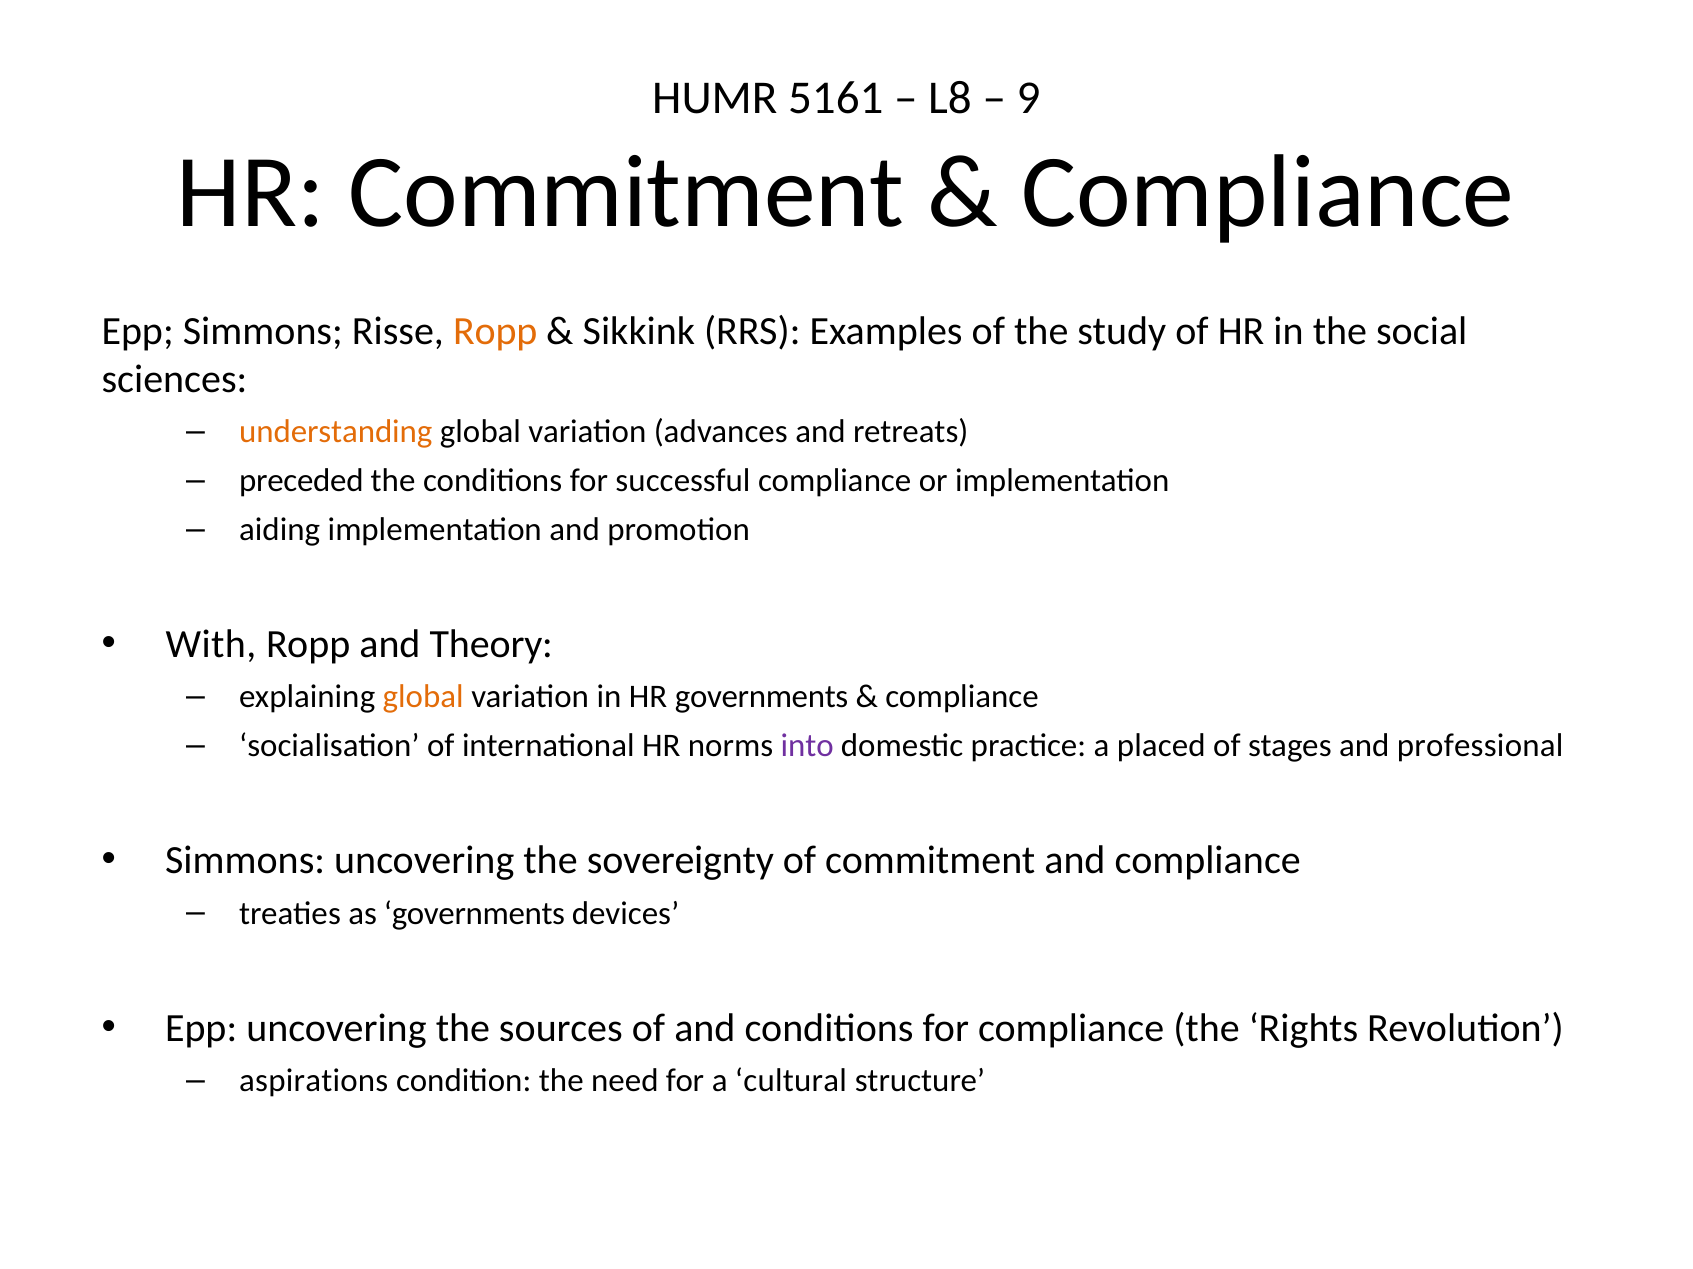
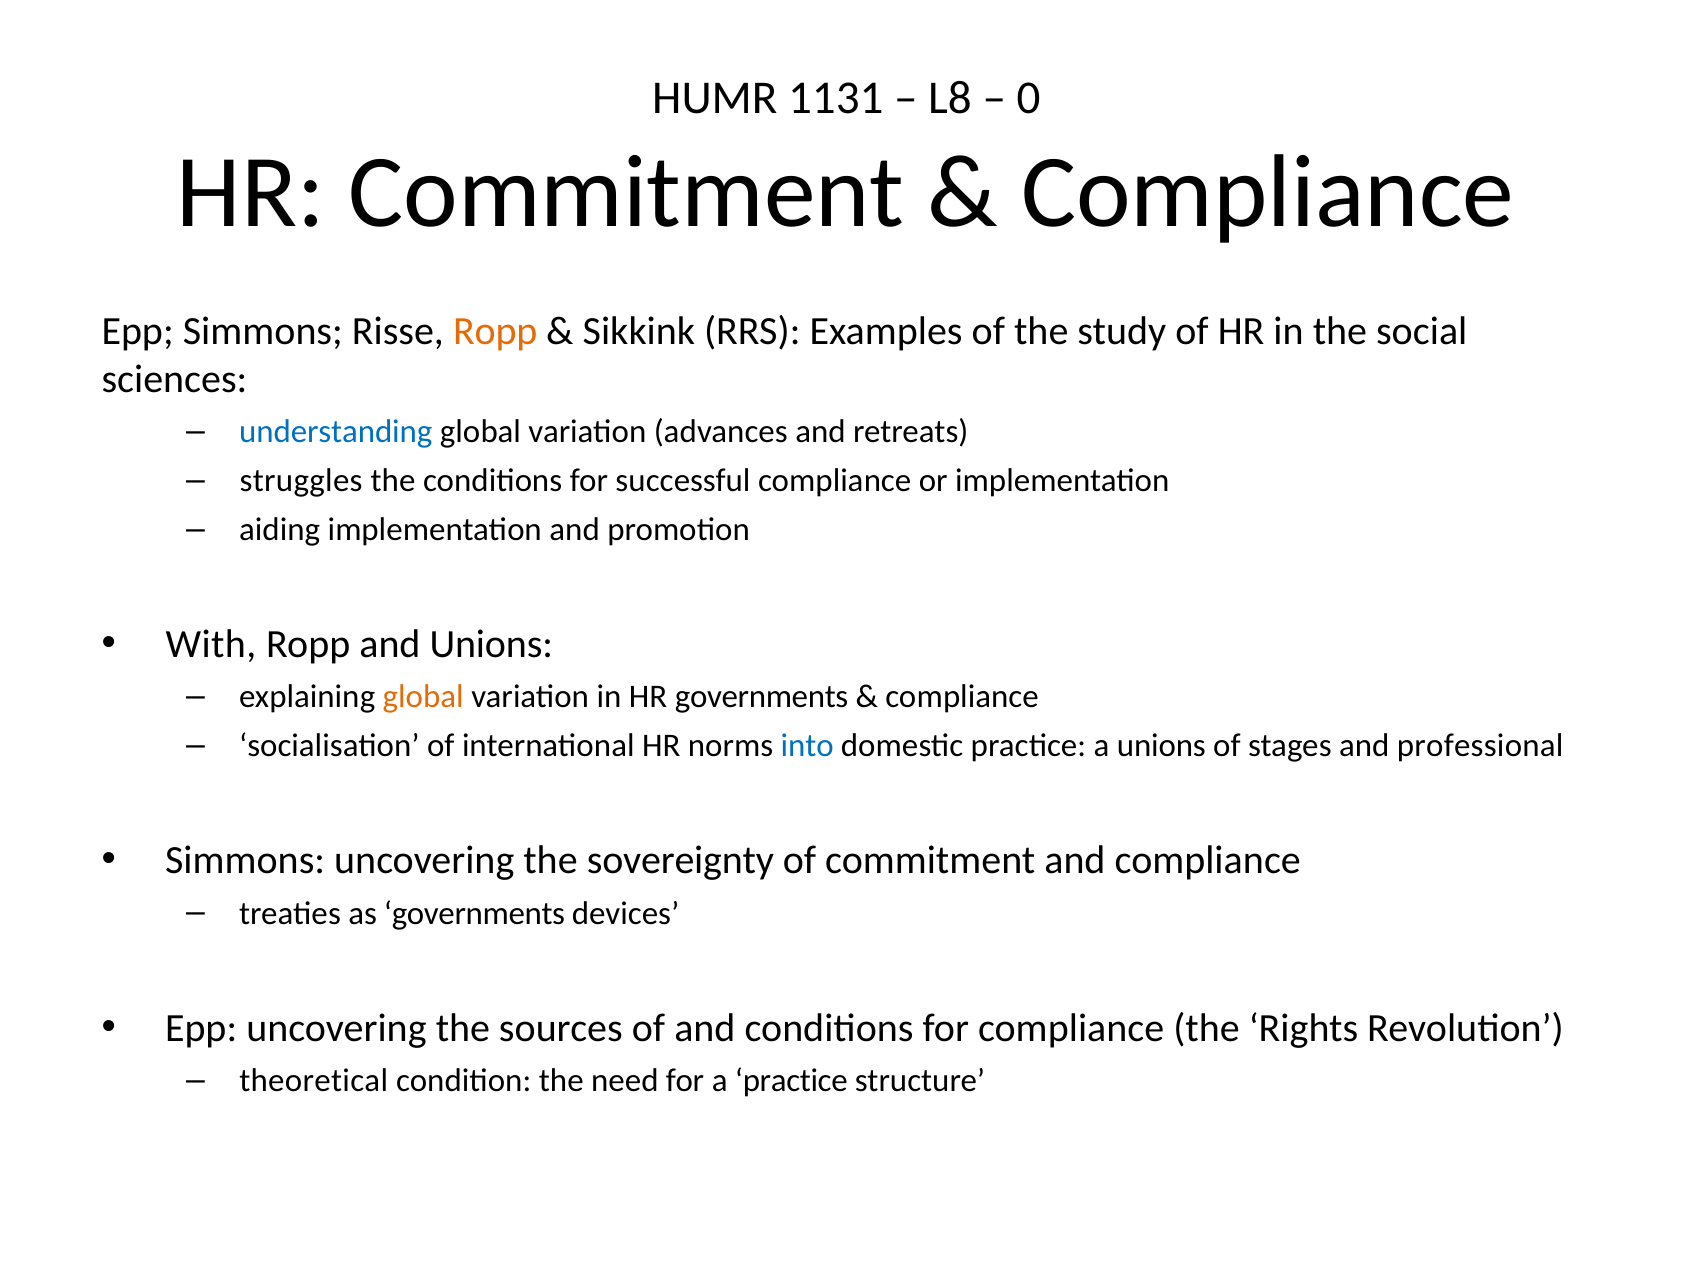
5161: 5161 -> 1131
9: 9 -> 0
understanding colour: orange -> blue
preceded: preceded -> struggles
and Theory: Theory -> Unions
into colour: purple -> blue
a placed: placed -> unions
aspirations: aspirations -> theoretical
a cultural: cultural -> practice
